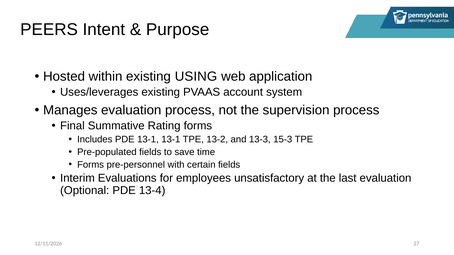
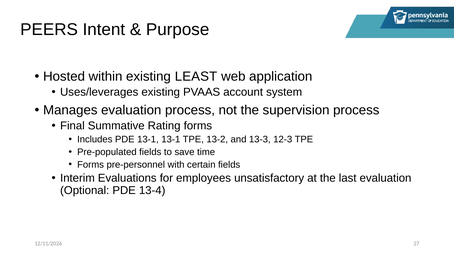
USING: USING -> LEAST
15-3: 15-3 -> 12-3
